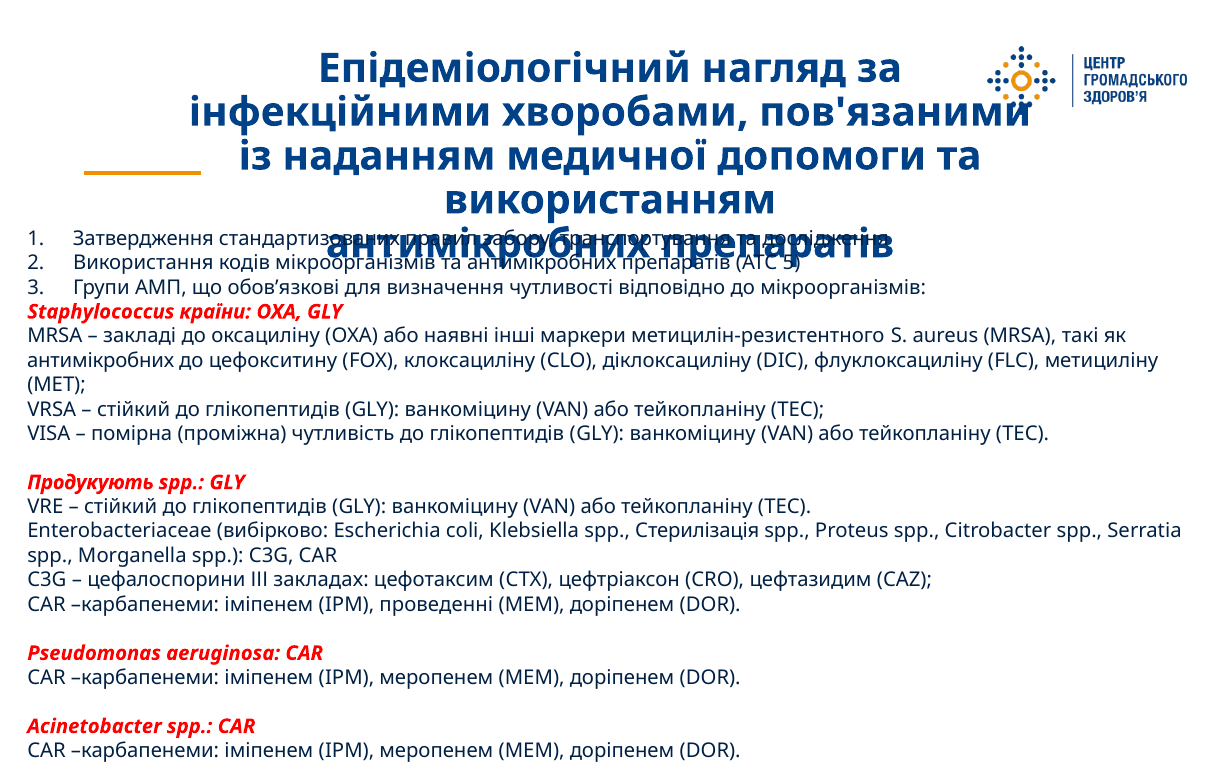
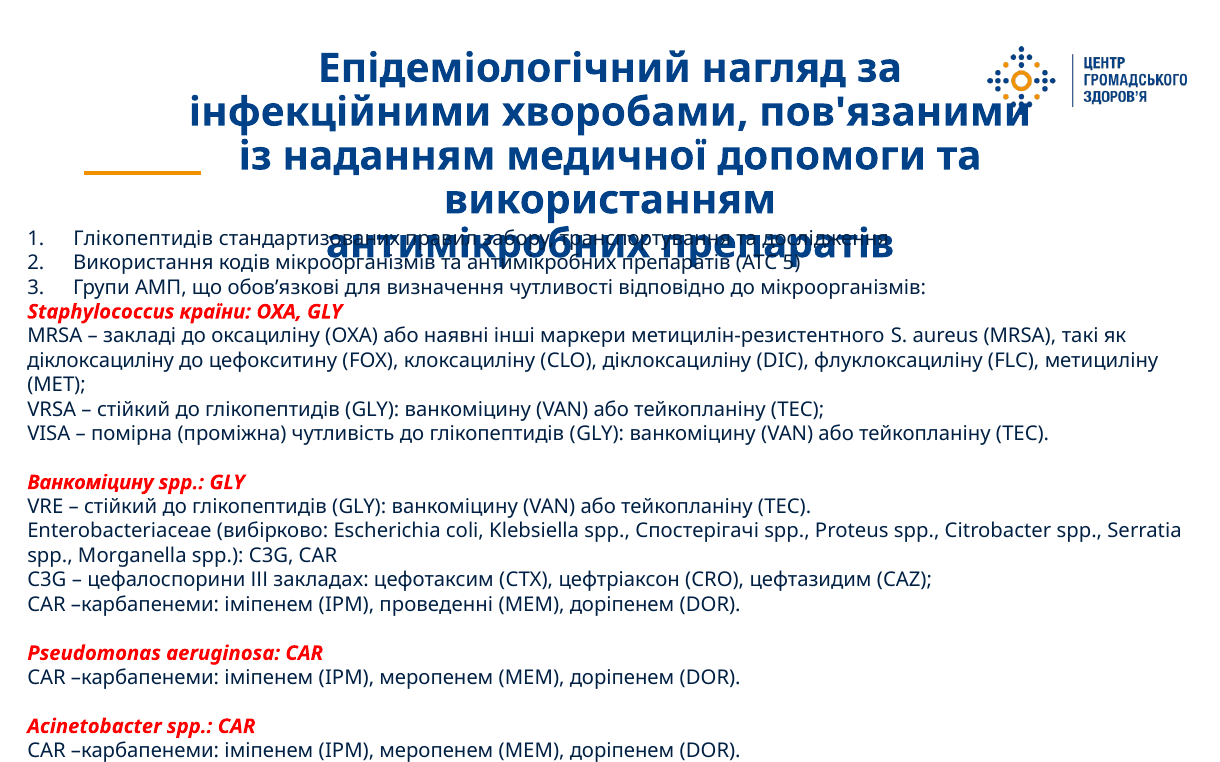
Затвердження at (143, 239): Затвердження -> Глікопептидів
антимікробних at (101, 361): антимікробних -> діклоксациліну
Продукують at (90, 483): Продукують -> Ванкоміцину
Стерилізація: Стерилізація -> Спостерігачі
